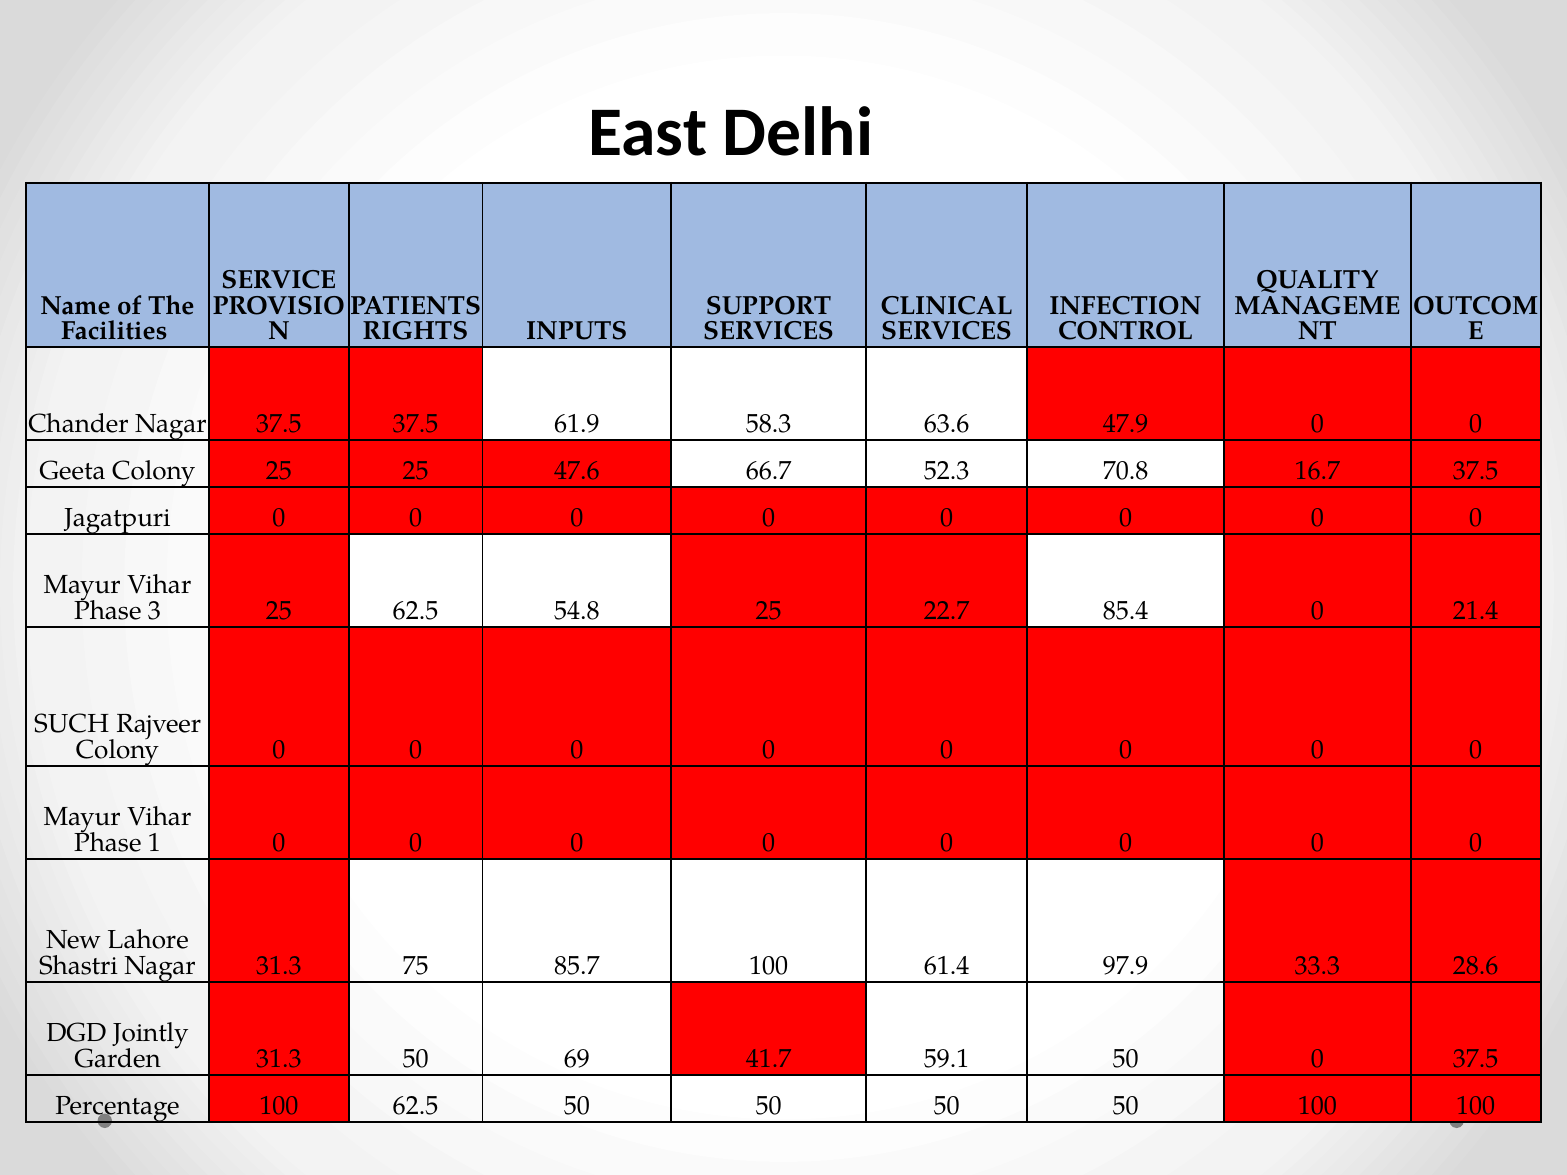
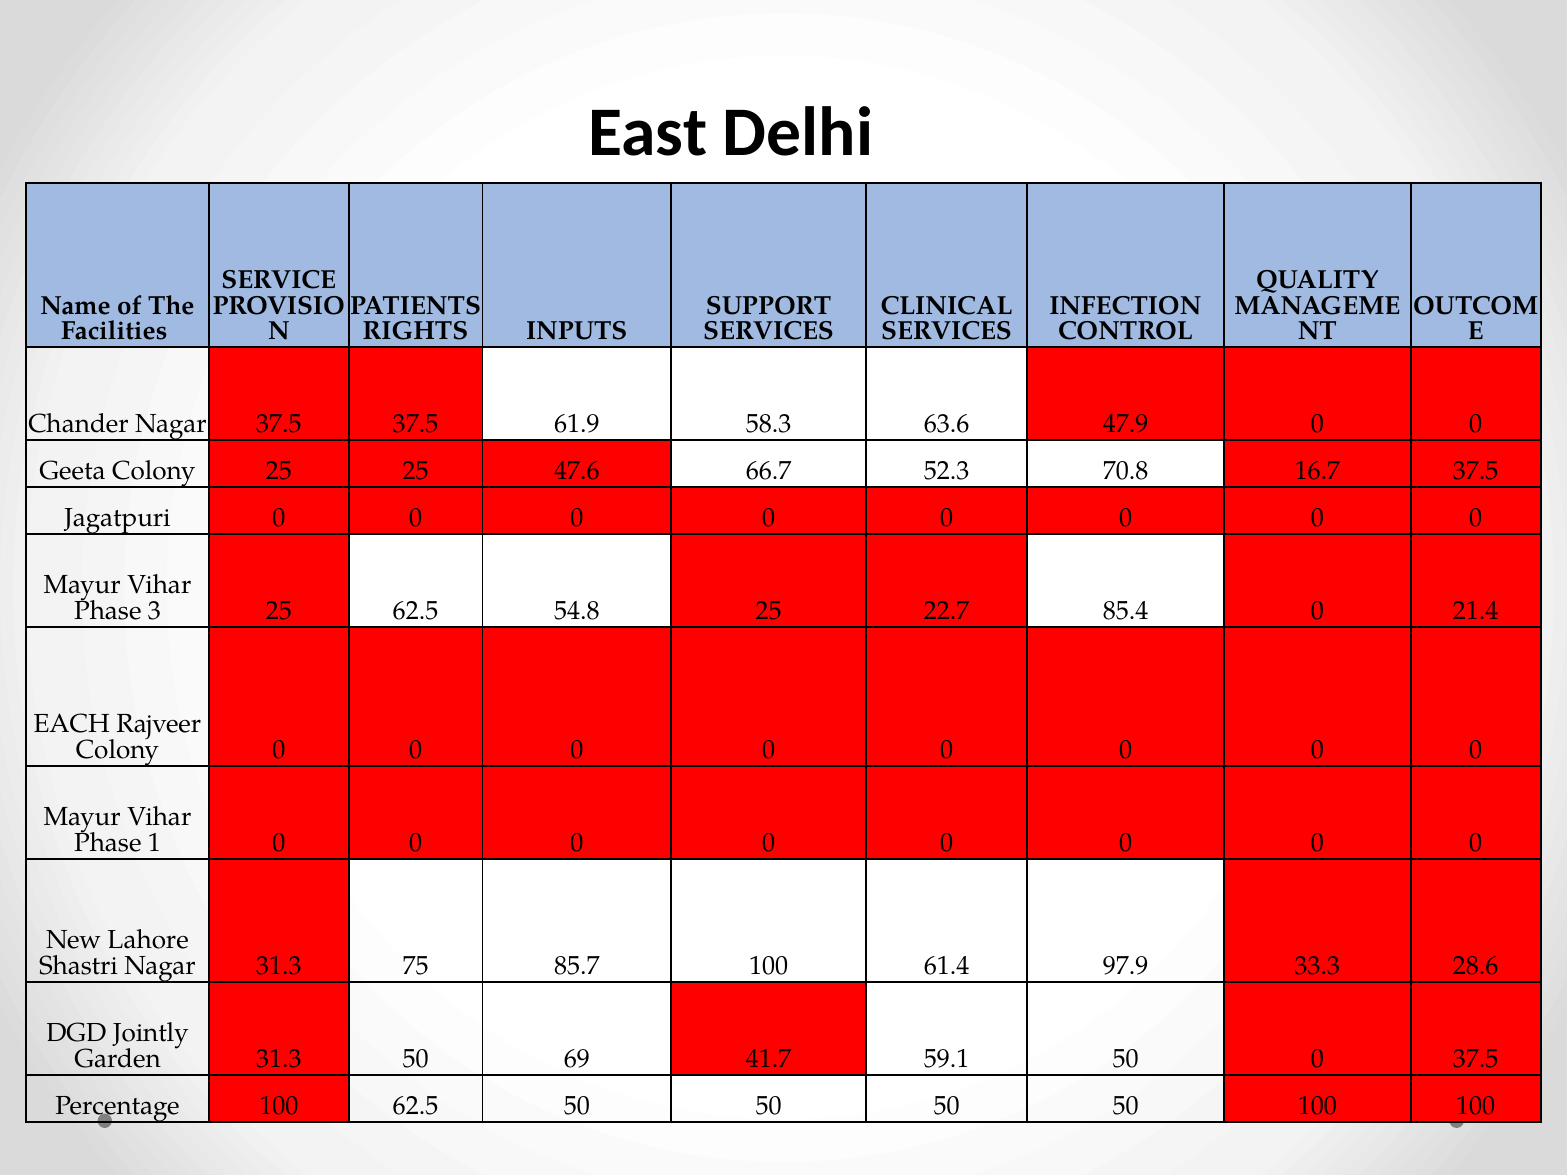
SUCH: SUCH -> EACH
